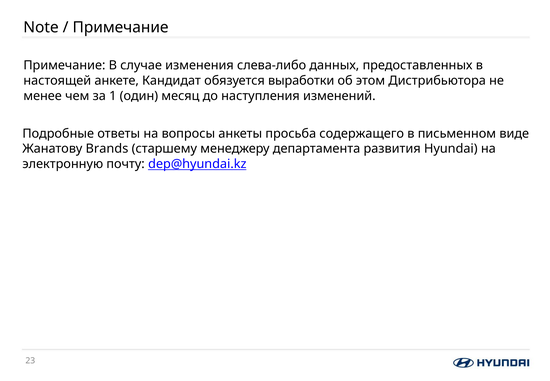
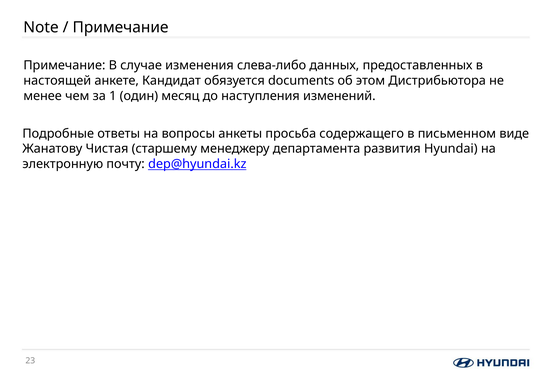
выработки: выработки -> documents
Brands: Brands -> Чистая
